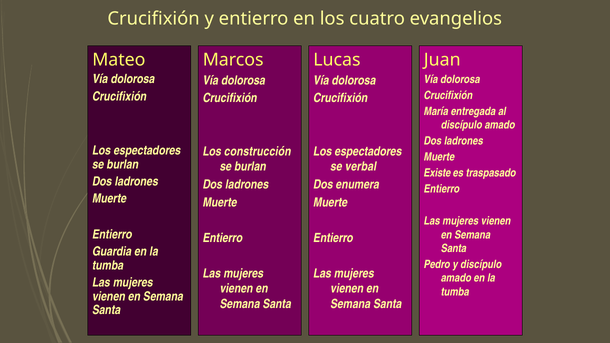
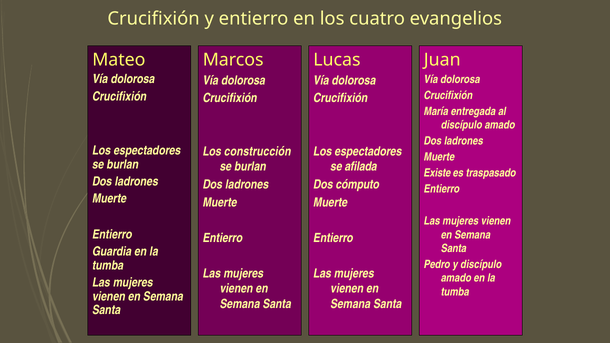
verbal: verbal -> afilada
enumera: enumera -> cómputo
